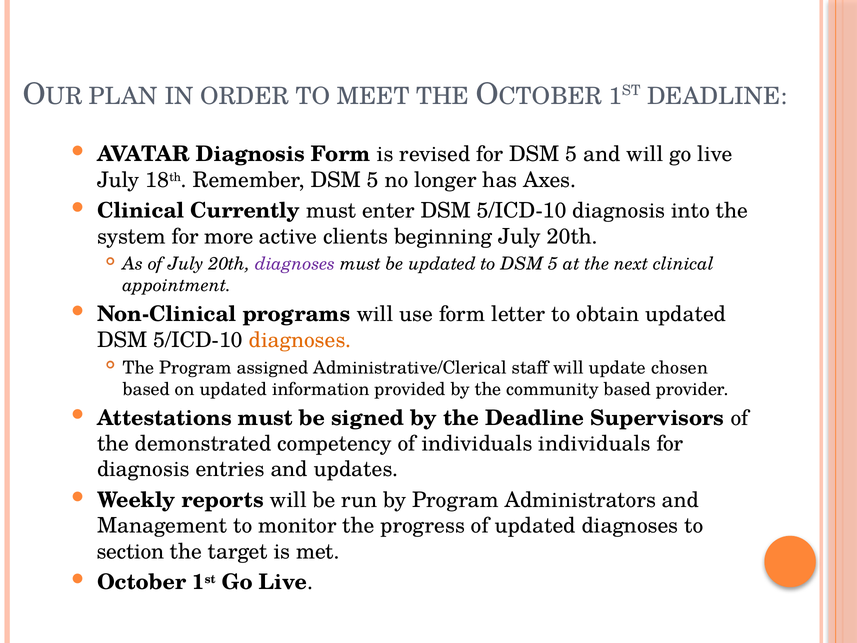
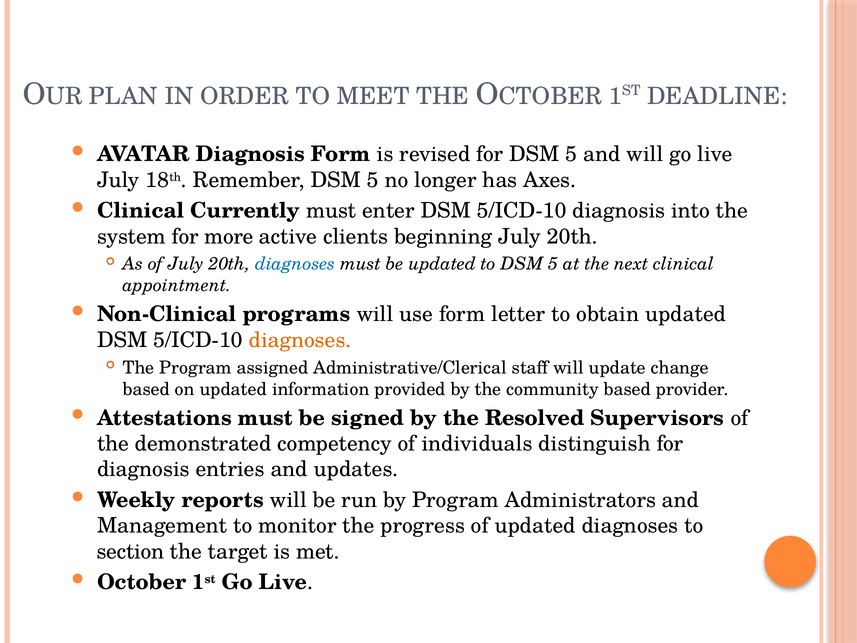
diagnoses at (295, 264) colour: purple -> blue
chosen: chosen -> change
the Deadline: Deadline -> Resolved
individuals individuals: individuals -> distinguish
